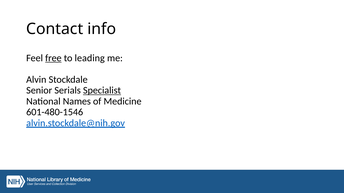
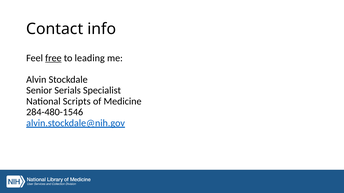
Specialist underline: present -> none
Names: Names -> Scripts
601-480-1546: 601-480-1546 -> 284-480-1546
